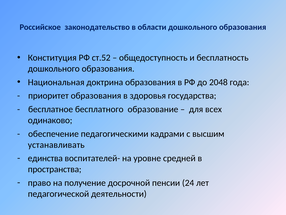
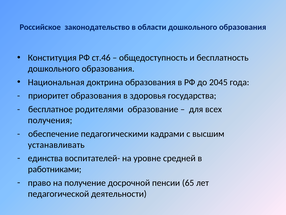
ст.52: ст.52 -> ст.46
2048: 2048 -> 2045
бесплатного: бесплатного -> родителями
одинаково: одинаково -> получения
пространства: пространства -> работниками
24: 24 -> 65
